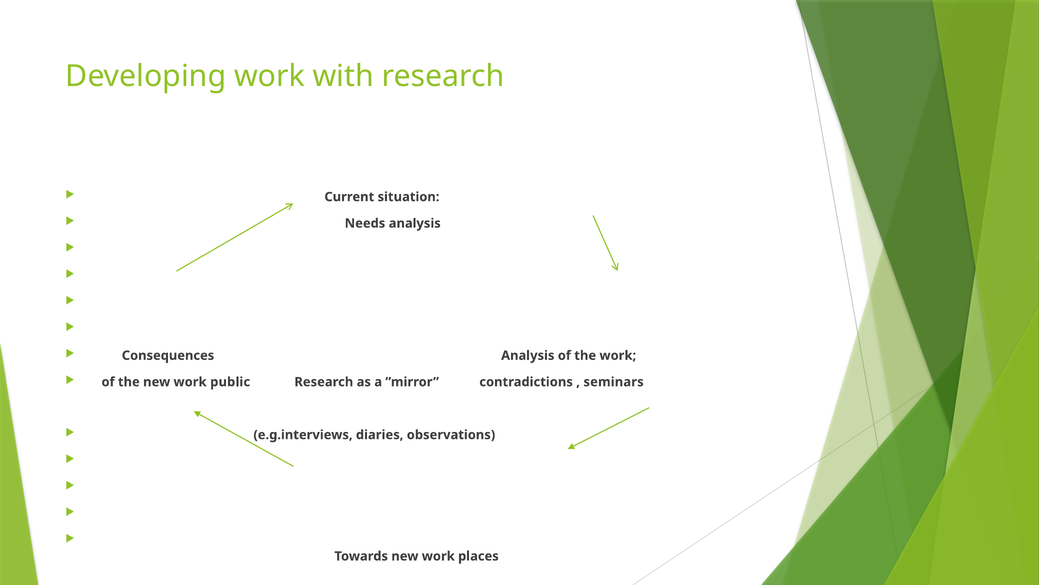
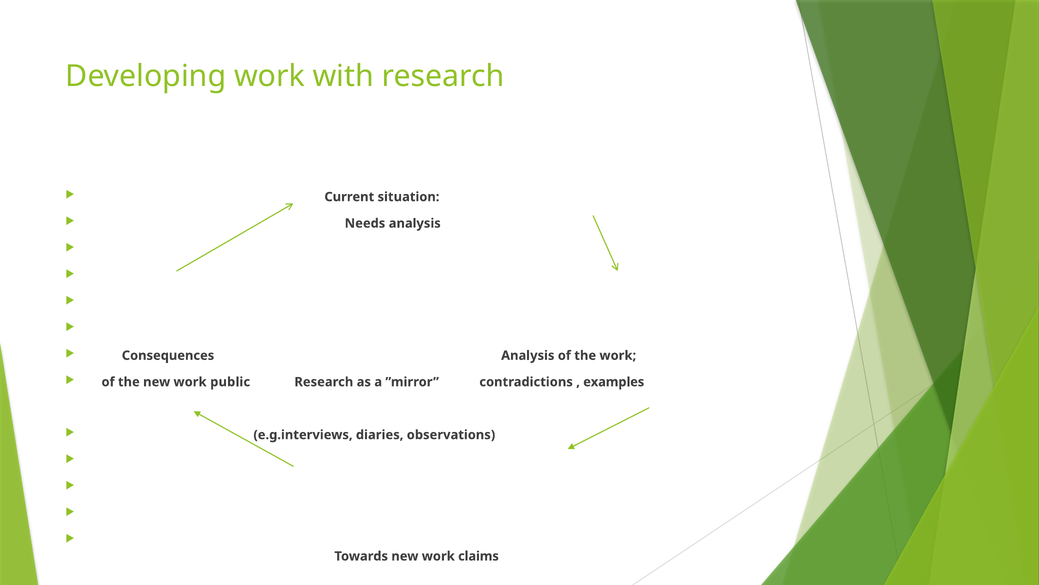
seminars: seminars -> examples
places: places -> claims
